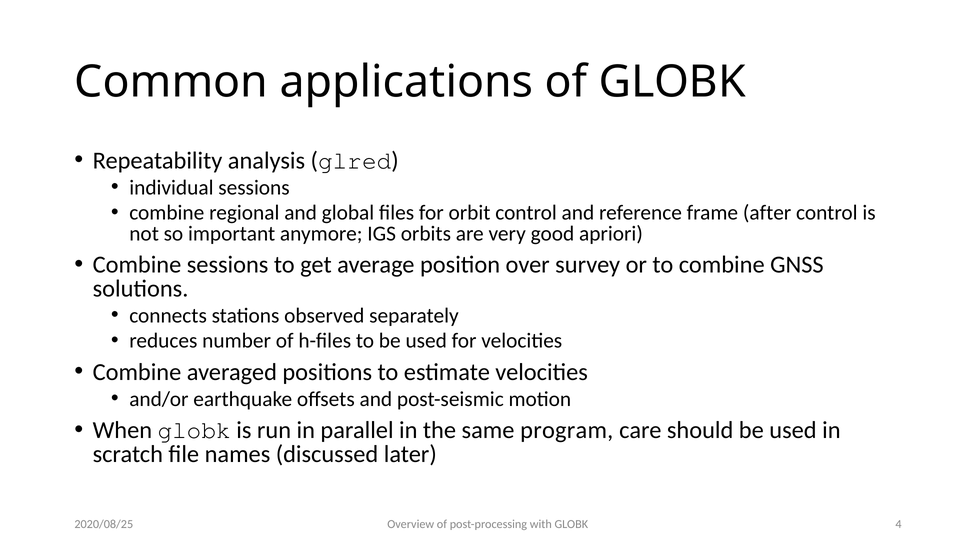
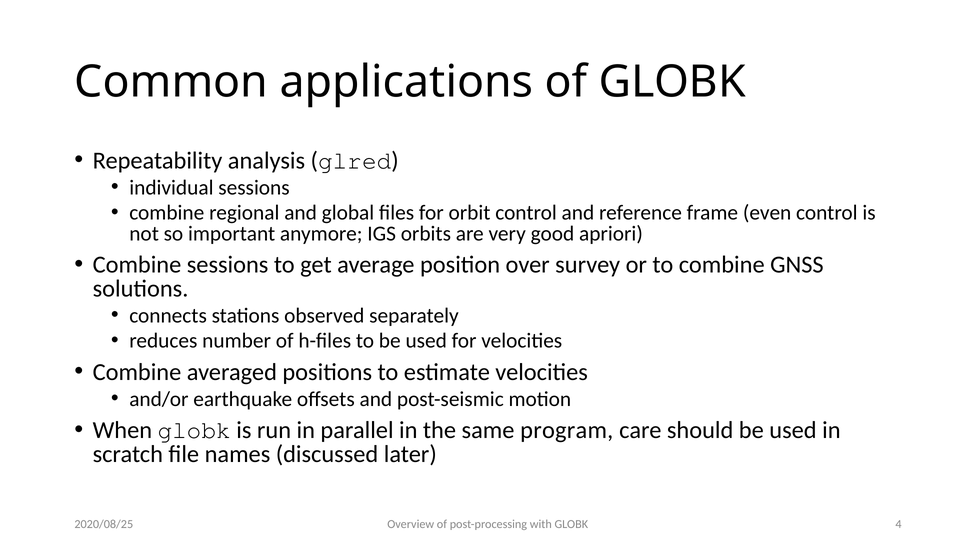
after: after -> even
